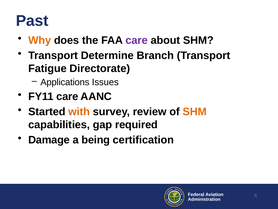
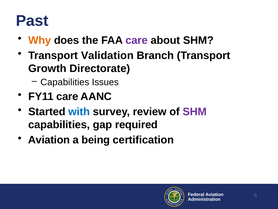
Determine: Determine -> Validation
Fatigue: Fatigue -> Growth
Applications at (65, 82): Applications -> Capabilities
with colour: orange -> blue
SHM at (195, 112) colour: orange -> purple
Damage at (49, 140): Damage -> Aviation
